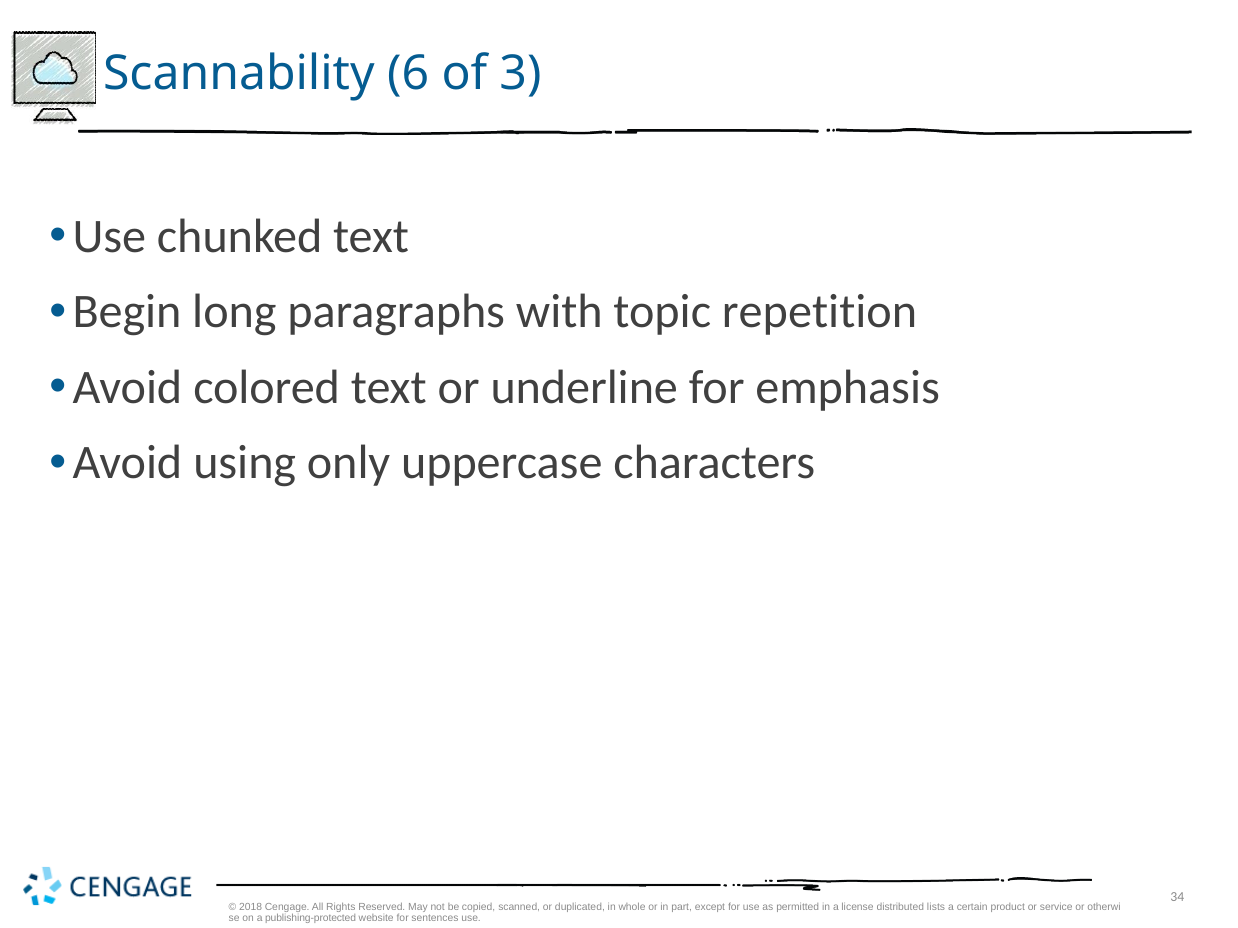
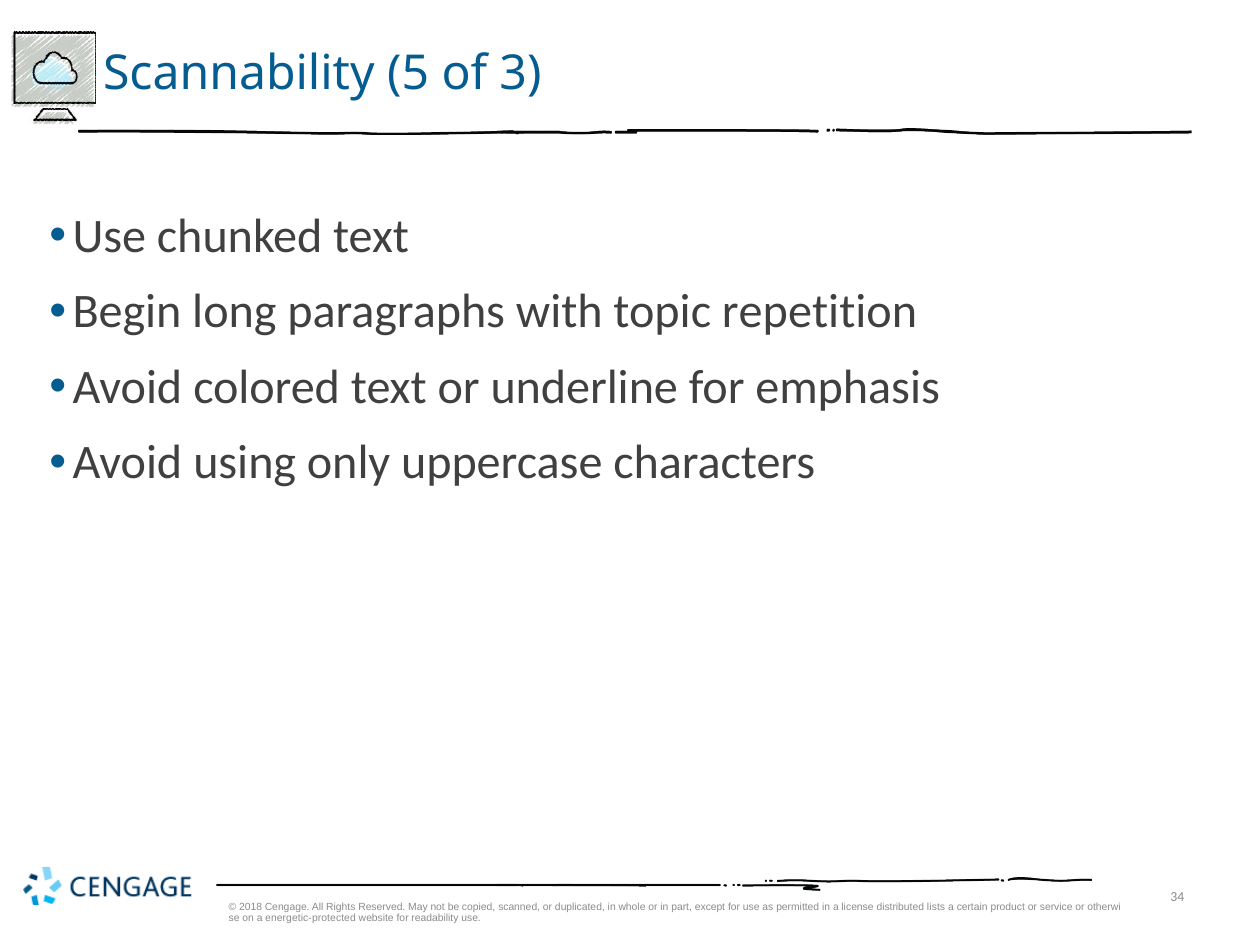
6: 6 -> 5
publishing-protected: publishing-protected -> energetic-protected
sentences: sentences -> readability
